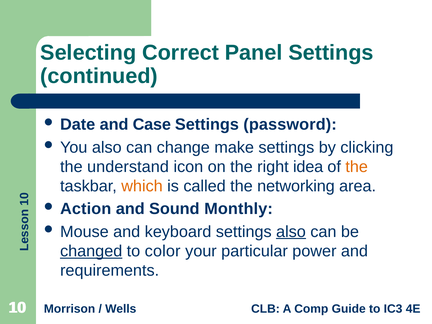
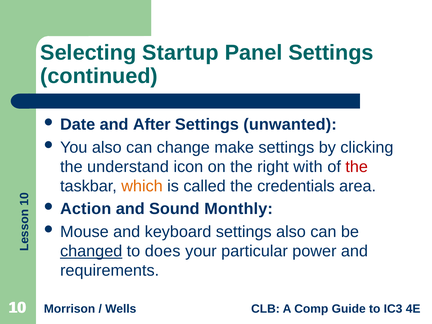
Correct: Correct -> Startup
Case: Case -> After
password: password -> unwanted
idea: idea -> with
the at (357, 167) colour: orange -> red
networking: networking -> credentials
also at (291, 232) underline: present -> none
color: color -> does
